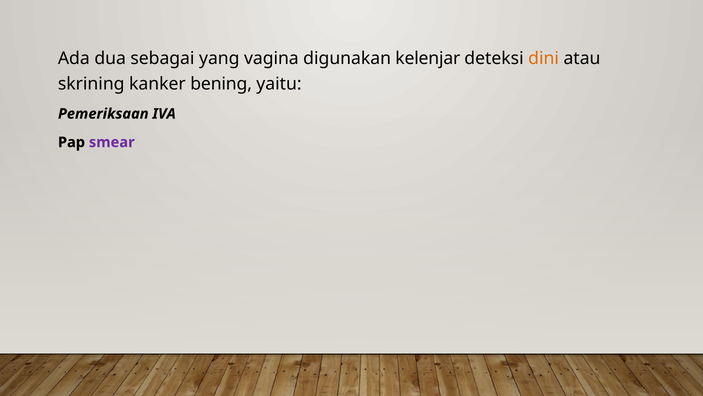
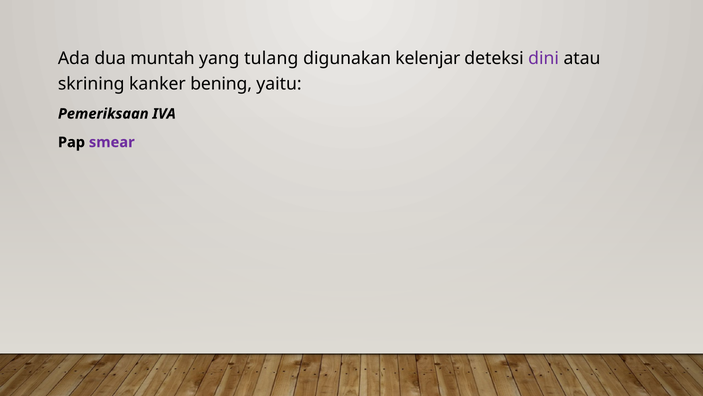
sebagai: sebagai -> muntah
vagina: vagina -> tulang
dini colour: orange -> purple
